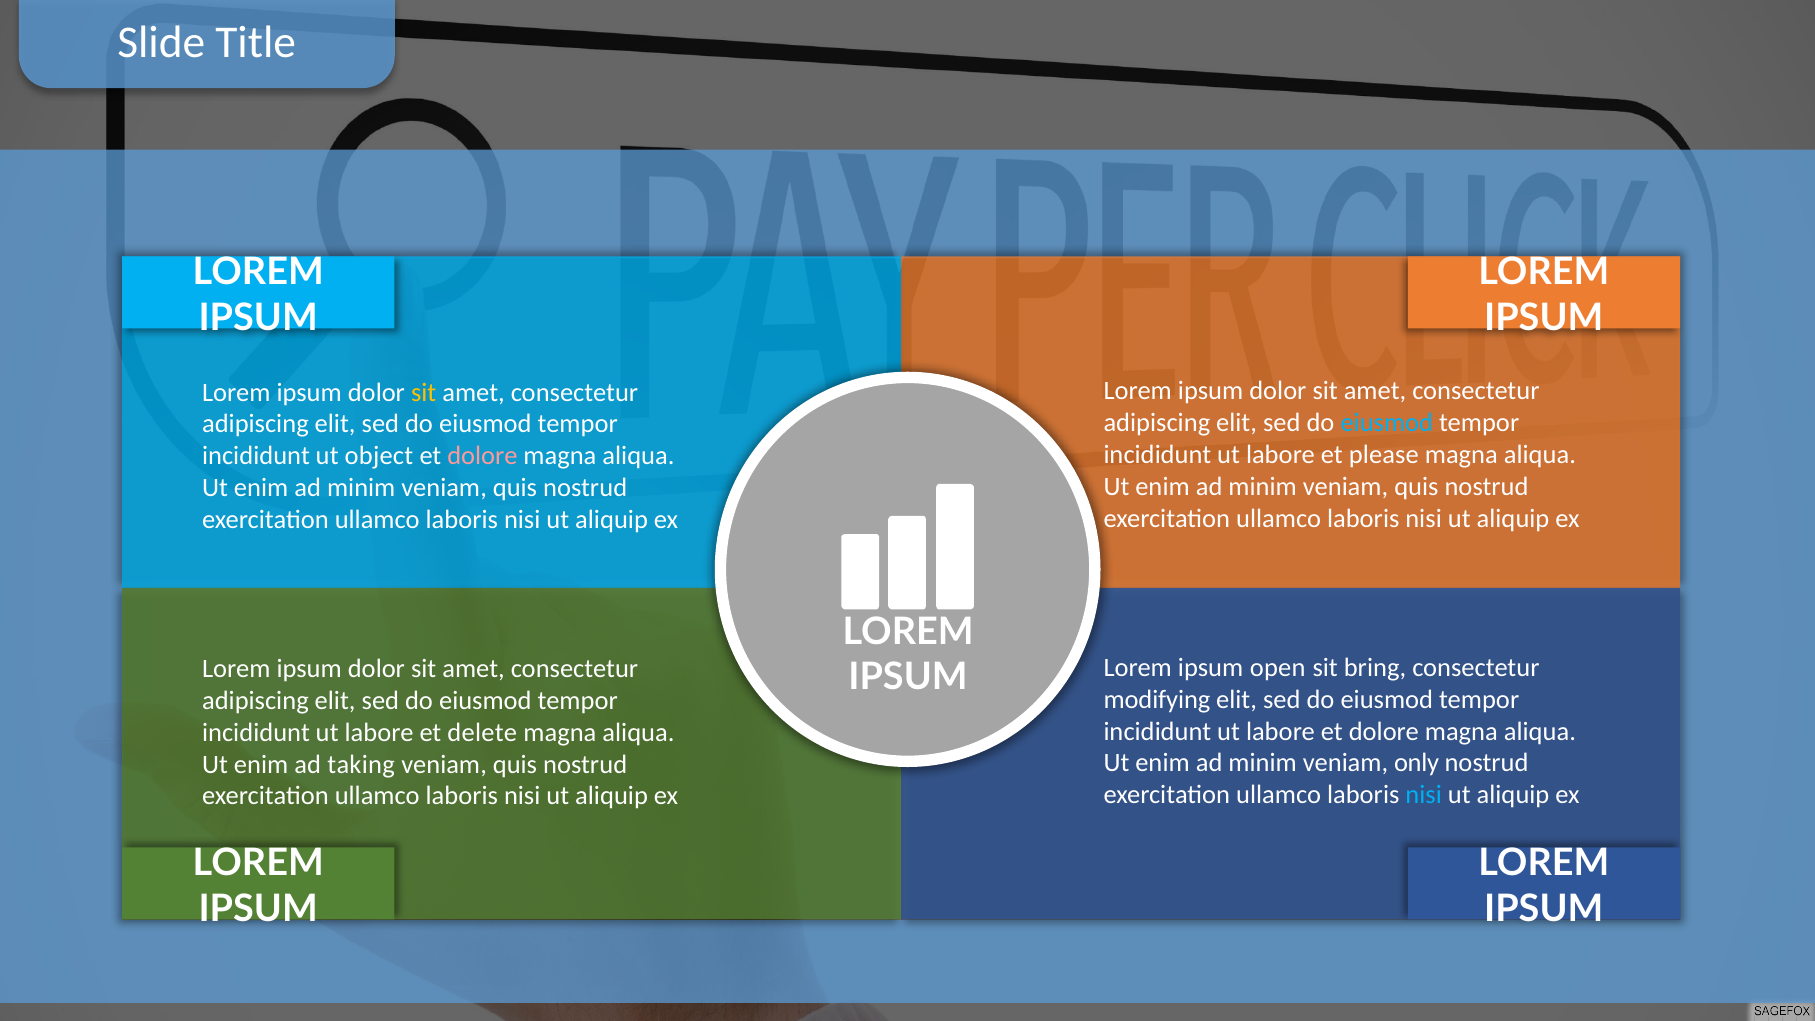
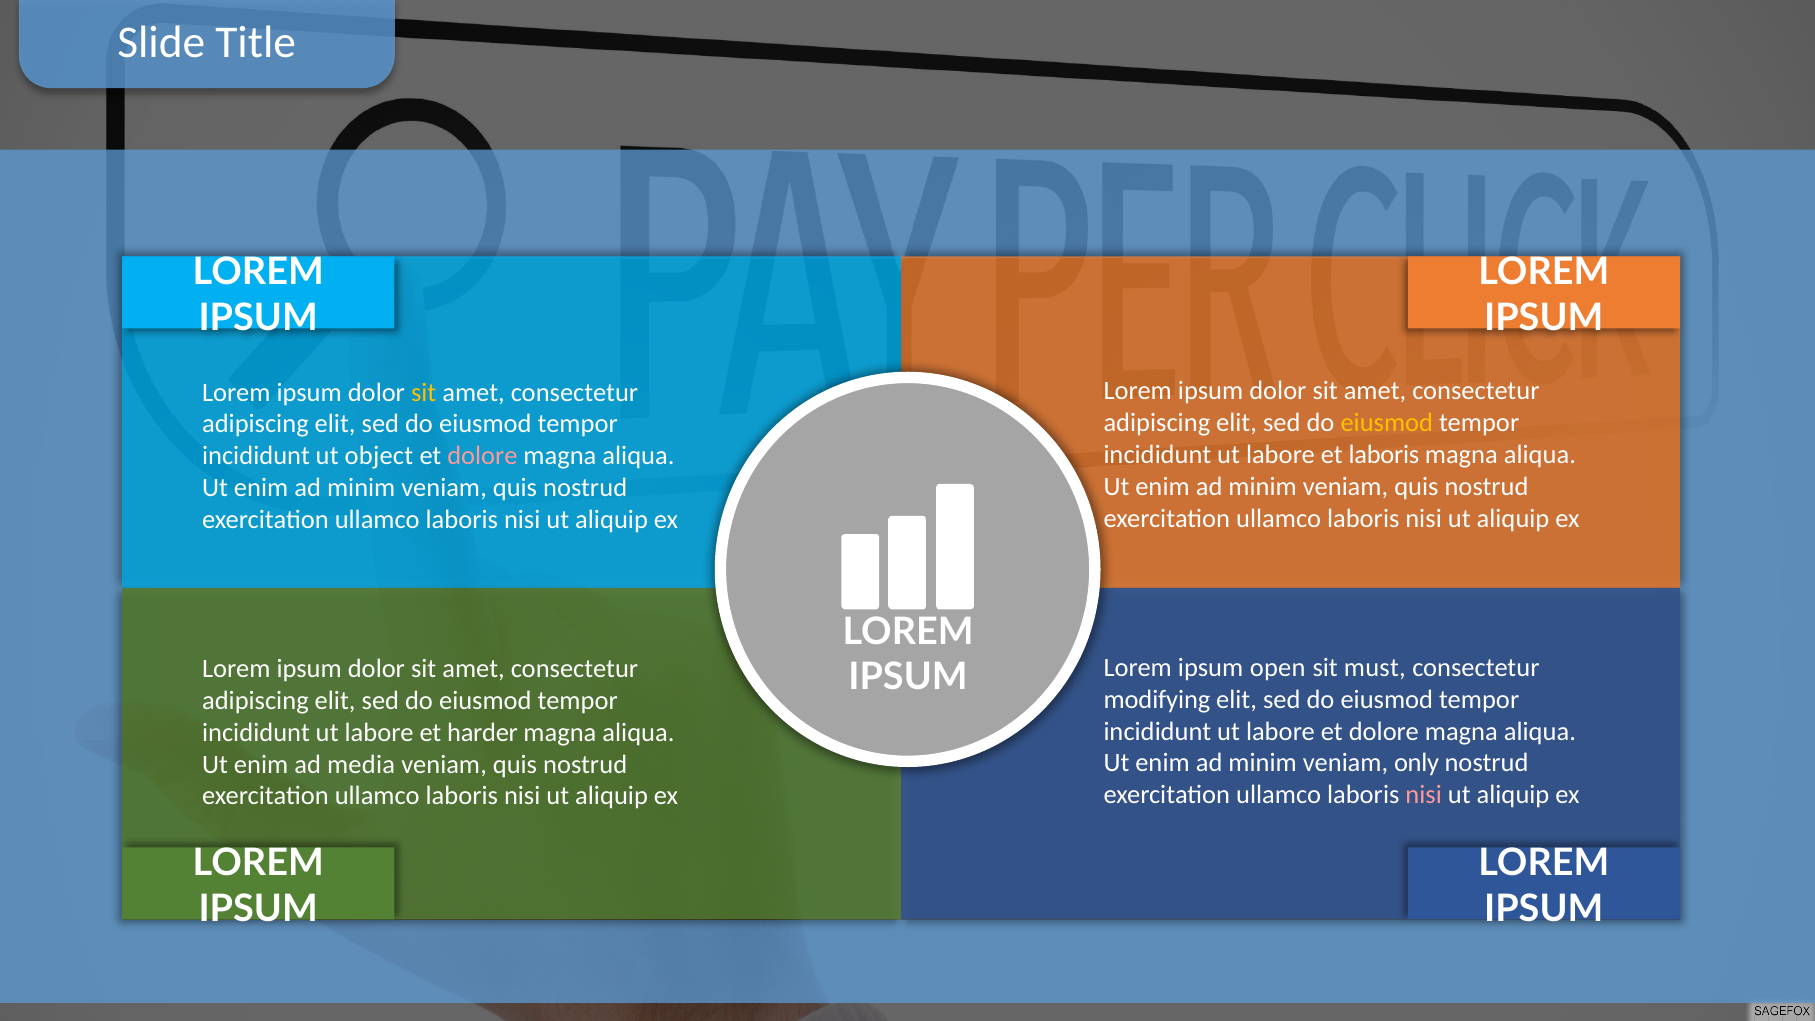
eiusmod at (1387, 423) colour: light blue -> yellow
et please: please -> laboris
bring: bring -> must
delete: delete -> harder
taking: taking -> media
nisi at (1424, 795) colour: light blue -> pink
